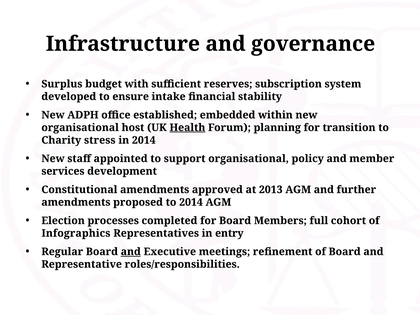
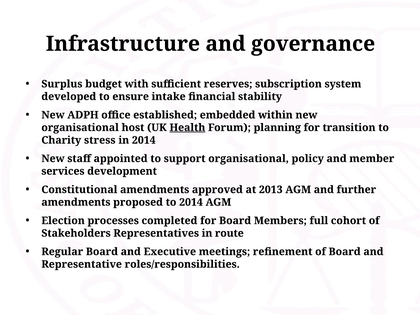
Infographics: Infographics -> Stakeholders
entry: entry -> route
and at (131, 252) underline: present -> none
